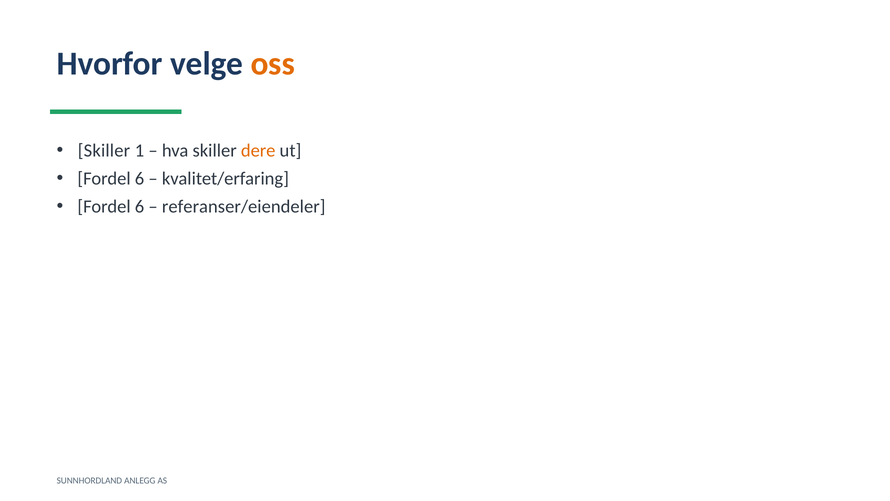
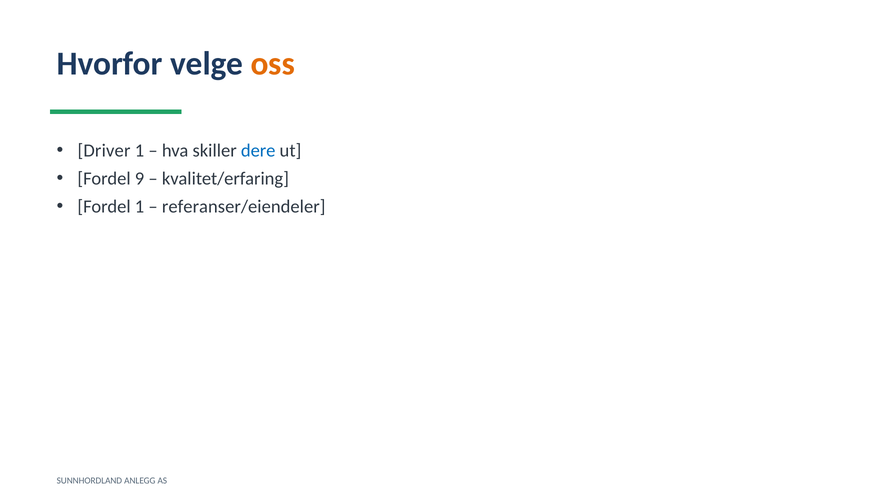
Skiller at (104, 151): Skiller -> Driver
dere colour: orange -> blue
6 at (140, 179): 6 -> 9
6 at (140, 206): 6 -> 1
